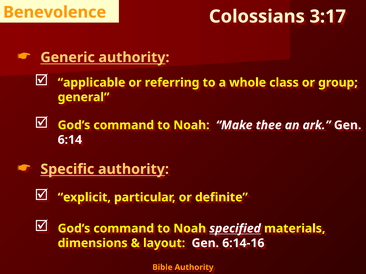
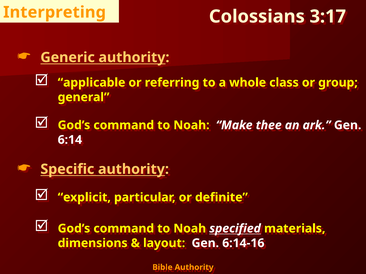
Benevolence: Benevolence -> Interpreting
